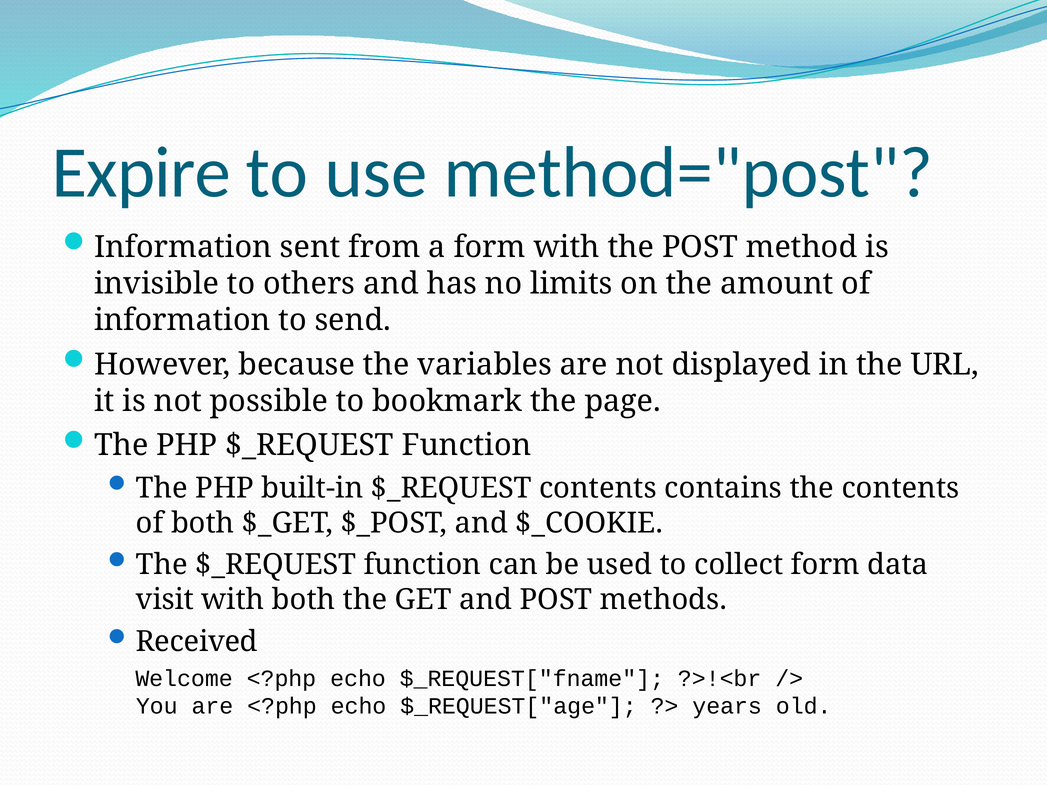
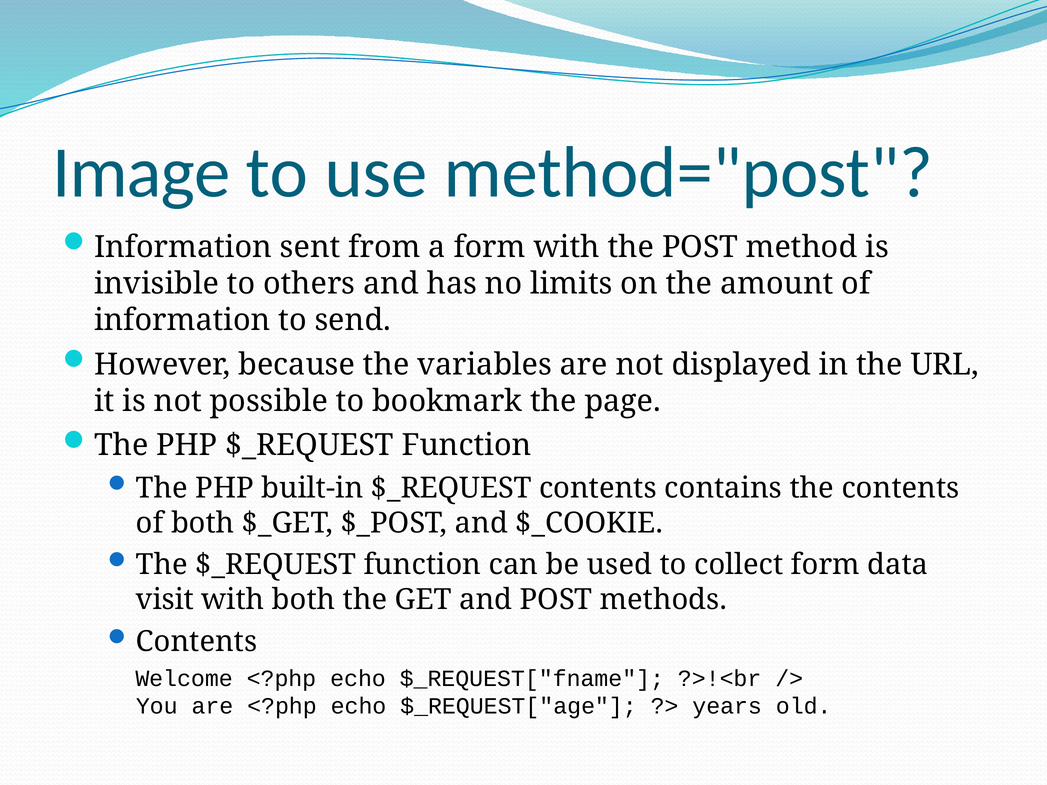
Expire: Expire -> Image
Received at (197, 642): Received -> Contents
